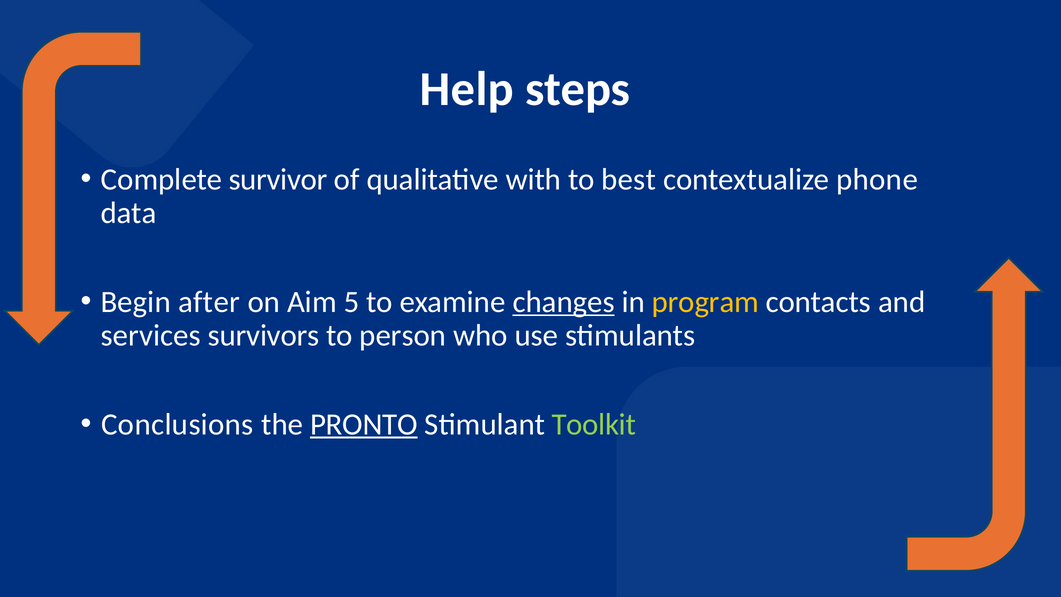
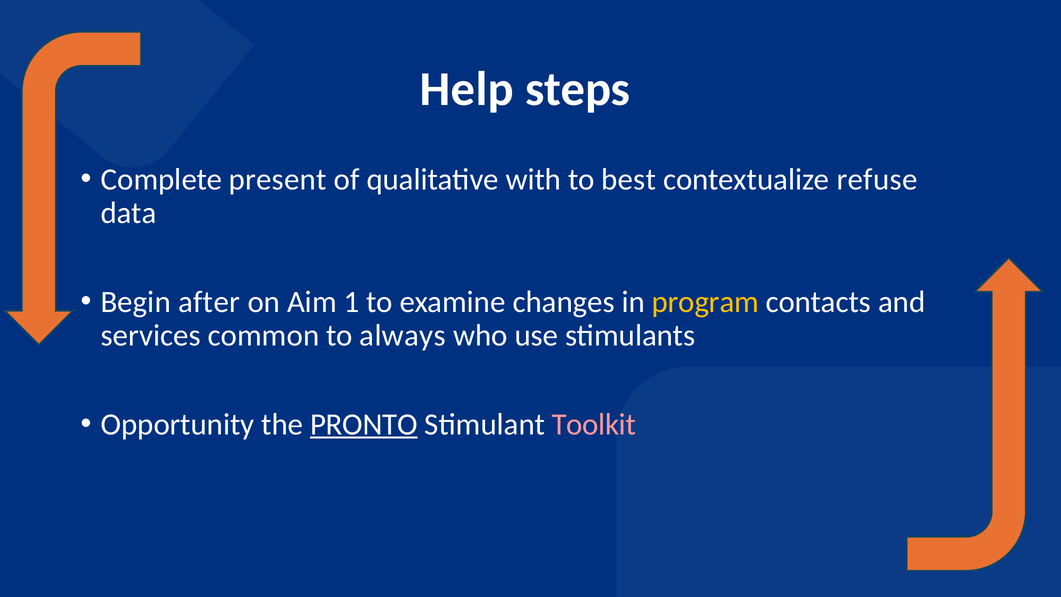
survivor: survivor -> present
phone: phone -> refuse
5: 5 -> 1
changes underline: present -> none
survivors: survivors -> common
person: person -> always
Conclusions: Conclusions -> Opportunity
Toolkit colour: light green -> pink
